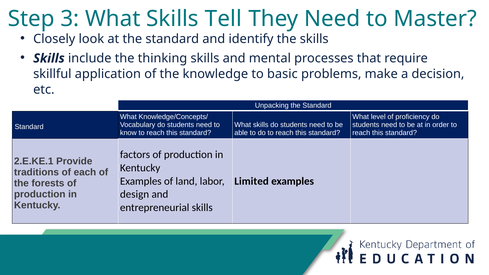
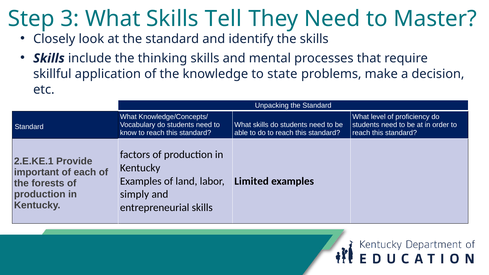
basic: basic -> state
traditions: traditions -> important
design: design -> simply
